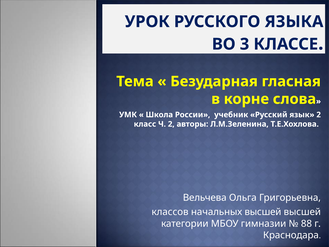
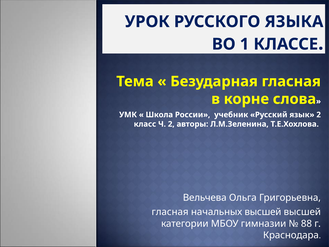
3: 3 -> 1
классов at (170, 212): классов -> гласная
